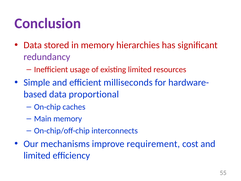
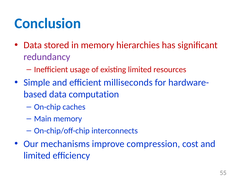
Conclusion colour: purple -> blue
proportional: proportional -> computation
requirement: requirement -> compression
